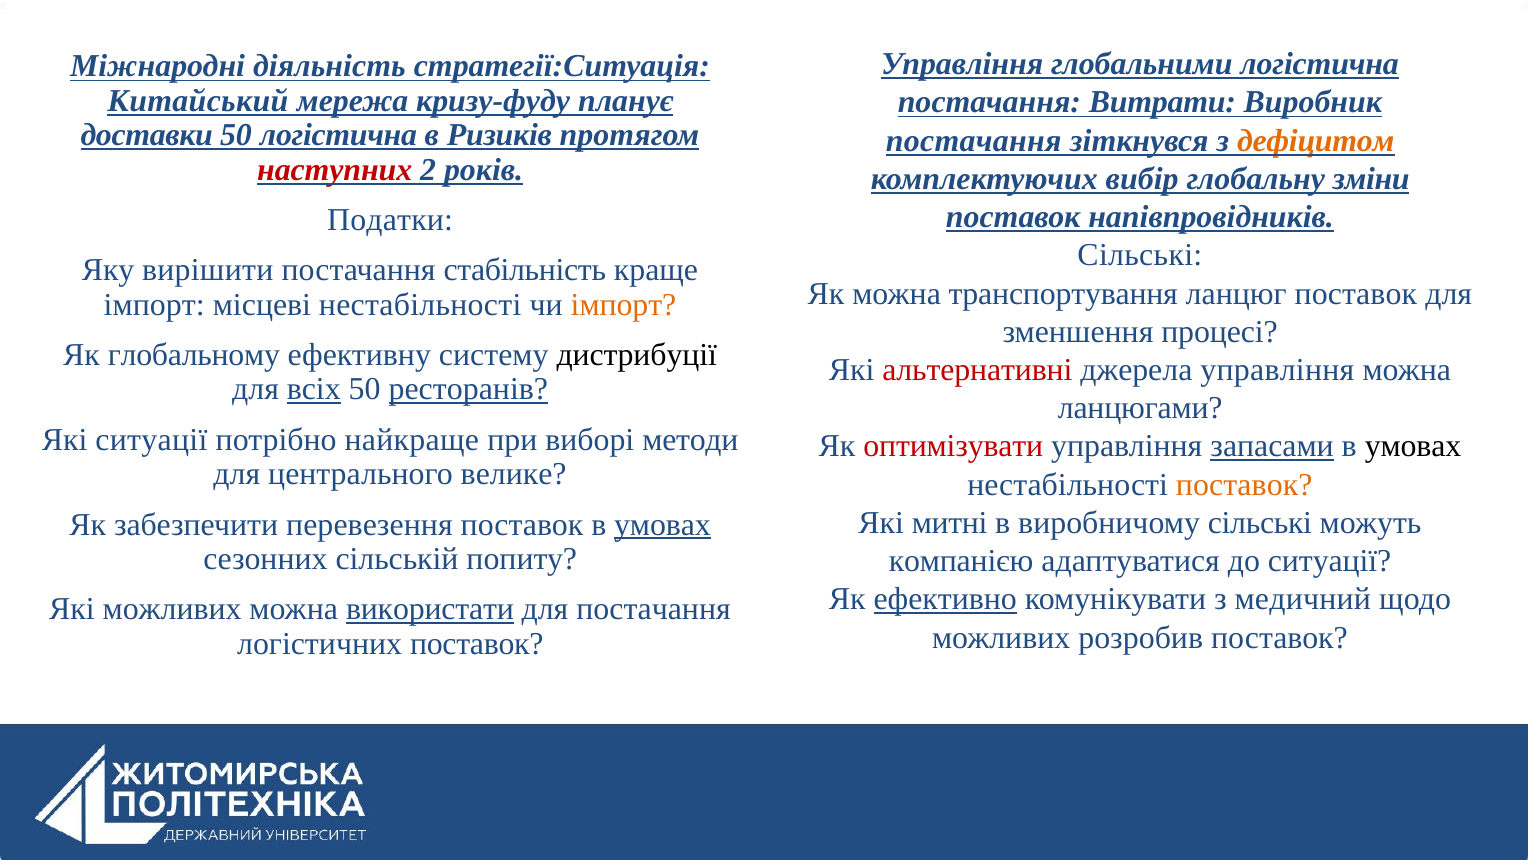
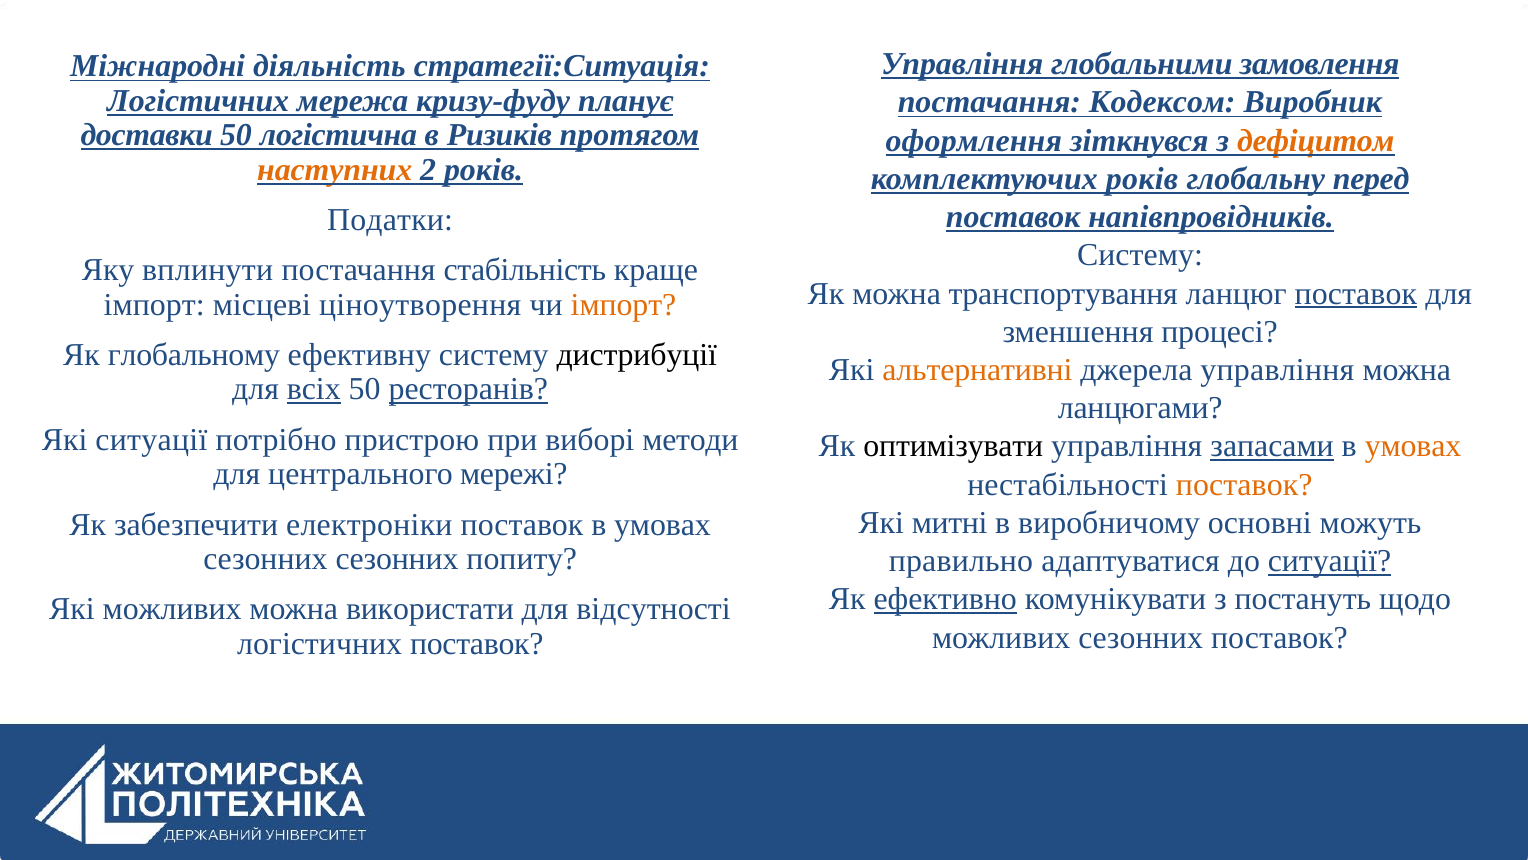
глобальними логістична: логістична -> замовлення
Китайський at (198, 101): Китайський -> Логістичних
Витрати: Витрати -> Кодексом
постачання at (974, 140): постачання -> оформлення
наступних colour: red -> orange
комплектуючих вибір: вибір -> років
зміни: зміни -> перед
Сільські at (1140, 255): Сільські -> Систему
вирішити: вирішити -> вплинути
поставок at (1356, 293) underline: none -> present
місцеві нестабільності: нестабільності -> ціноутворення
альтернативні colour: red -> orange
найкраще: найкраще -> пристрою
оптимізувати colour: red -> black
умовах at (1413, 446) colour: black -> orange
велике: велике -> мережі
виробничому сільські: сільські -> основні
перевезення: перевезення -> електроніки
умовах at (662, 524) underline: present -> none
сезонних сільській: сільській -> сезонних
компанією: компанією -> правильно
ситуації at (1330, 561) underline: none -> present
медичний: медичний -> постануть
використати underline: present -> none
для постачання: постачання -> відсутності
можливих розробив: розробив -> сезонних
